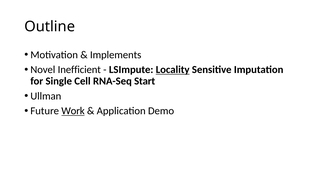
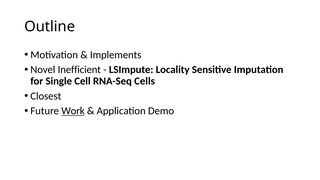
Locality underline: present -> none
Start: Start -> Cells
Ullman: Ullman -> Closest
